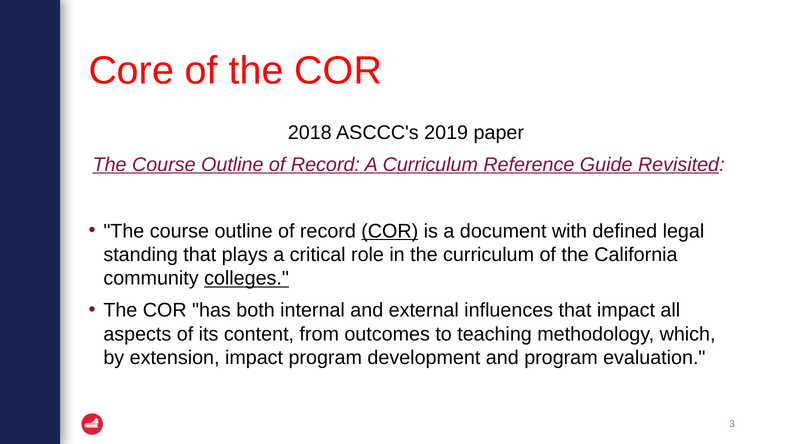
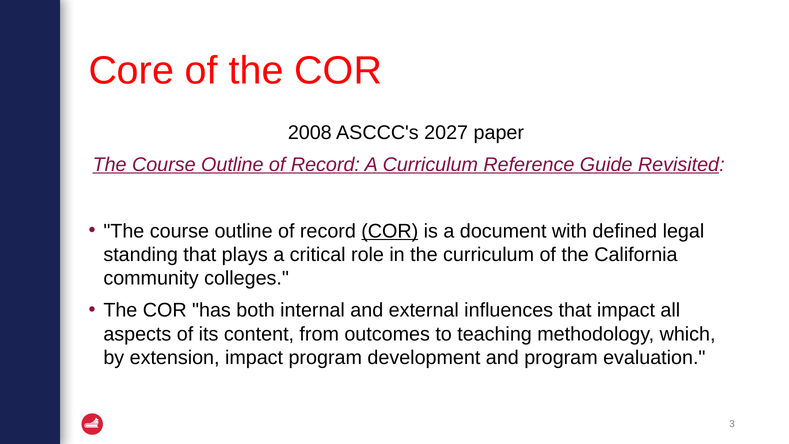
2018: 2018 -> 2008
2019: 2019 -> 2027
colleges underline: present -> none
